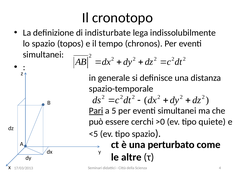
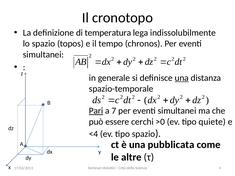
indisturbate: indisturbate -> temperatura
una at (182, 78) underline: none -> present
5: 5 -> 7
<5: <5 -> <4
perturbato: perturbato -> pubblicata
